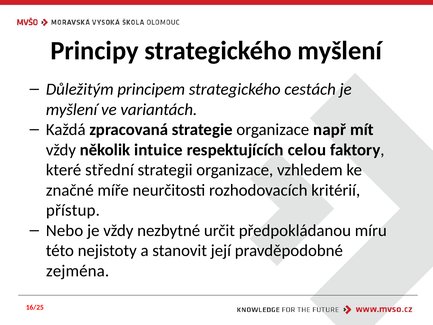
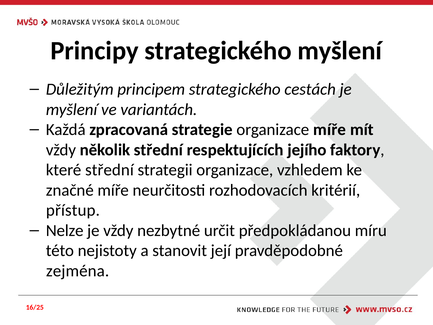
organizace např: např -> míře
několik intuice: intuice -> střední
celou: celou -> jejího
Nebo: Nebo -> Nelze
